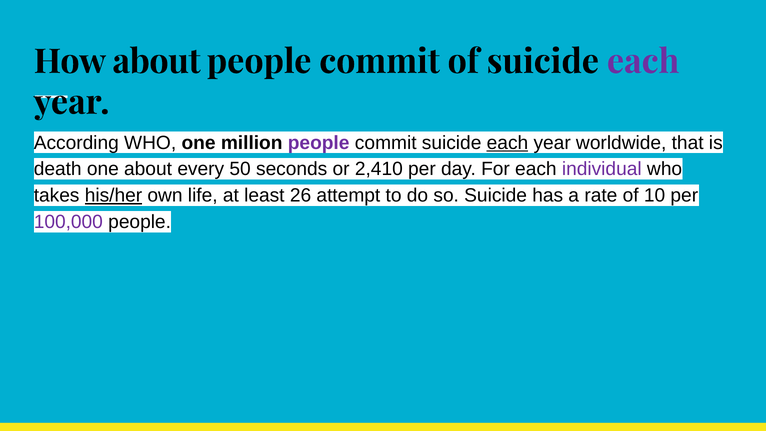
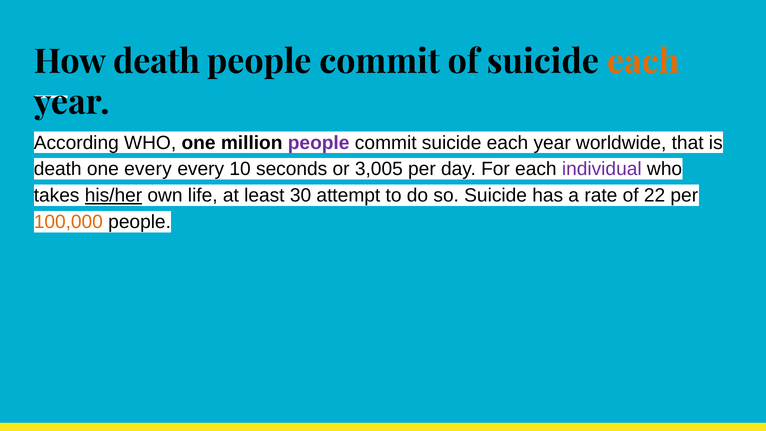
How about: about -> death
each at (643, 62) colour: purple -> orange
each at (507, 143) underline: present -> none
one about: about -> every
50: 50 -> 10
2,410: 2,410 -> 3,005
26: 26 -> 30
10: 10 -> 22
100,000 colour: purple -> orange
